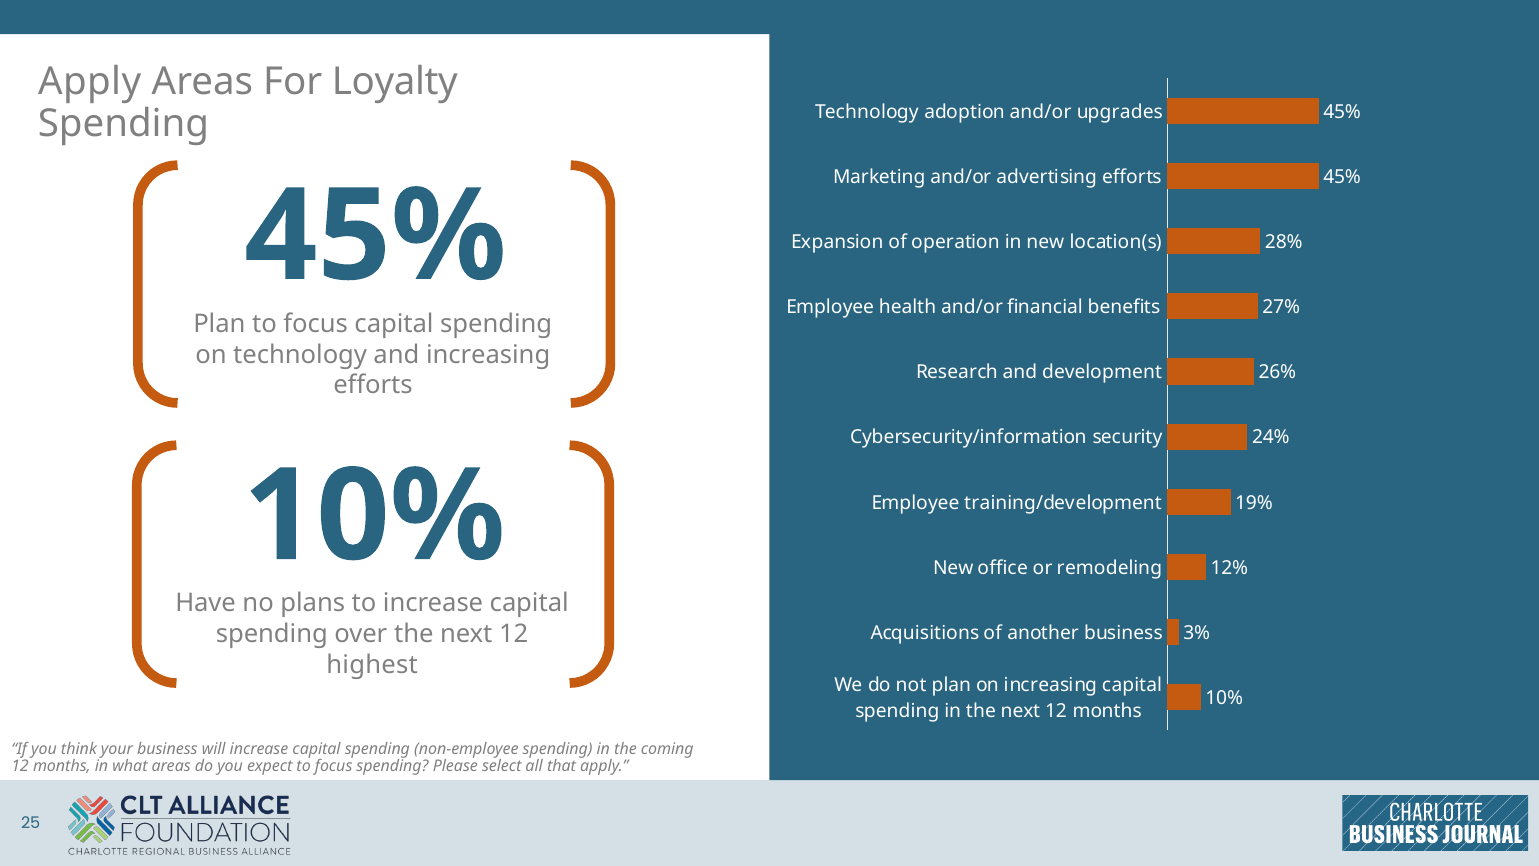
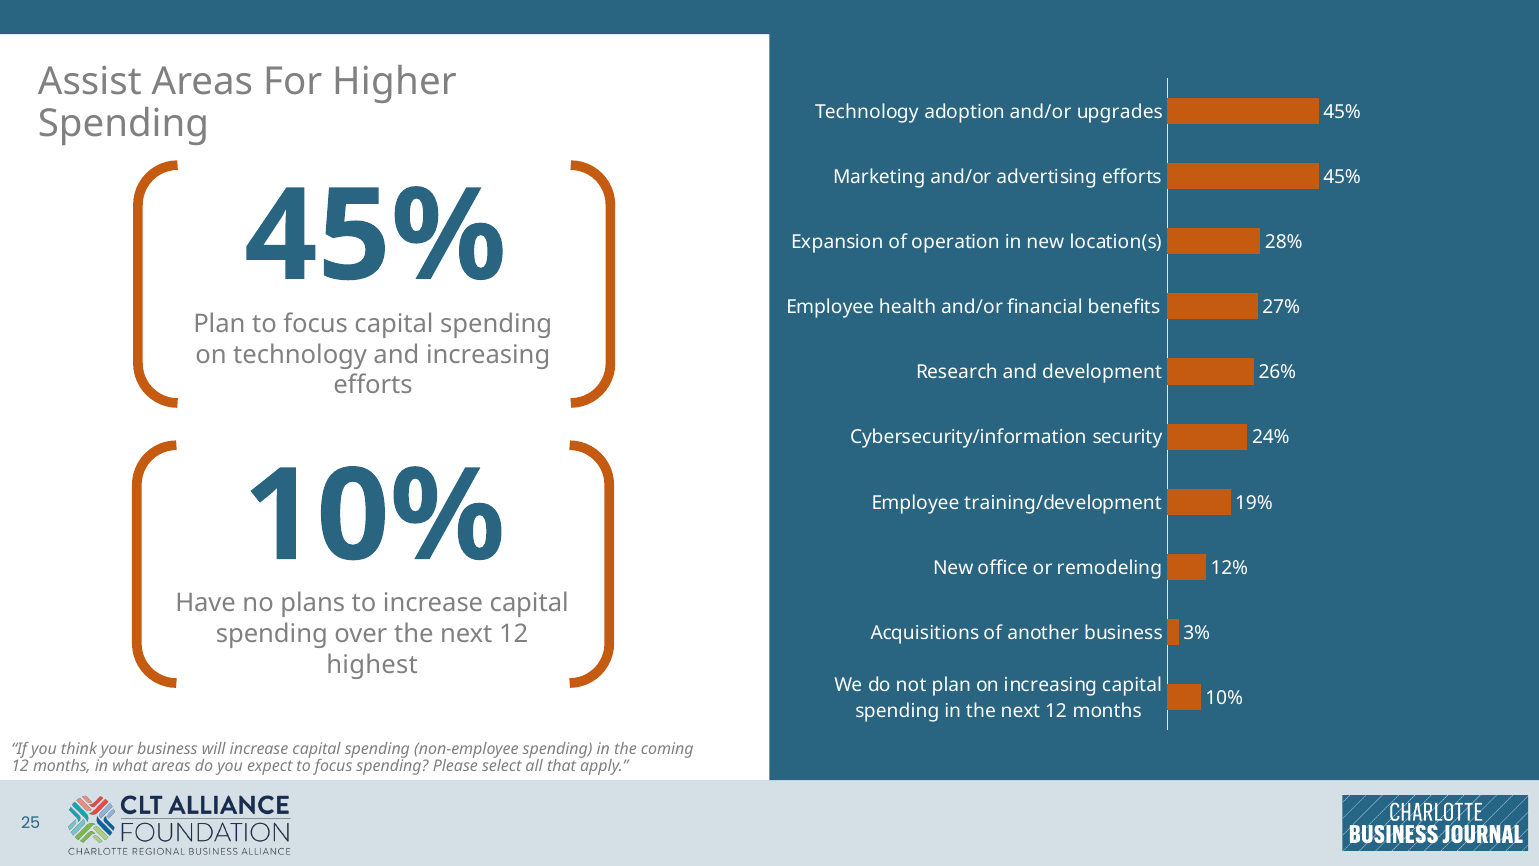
Apply at (90, 82): Apply -> Assist
Loyalty: Loyalty -> Higher
